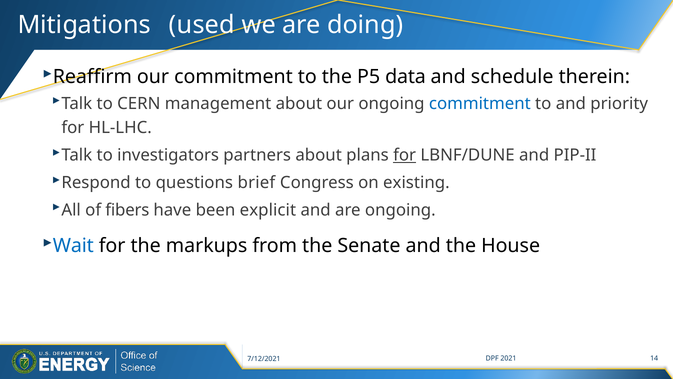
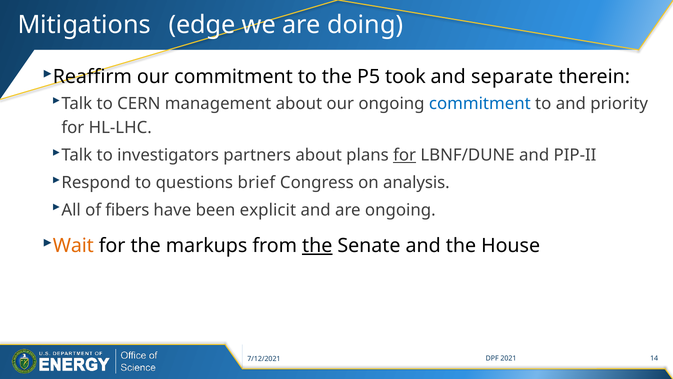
used: used -> edge
data: data -> took
schedule: schedule -> separate
existing: existing -> analysis
Wait colour: blue -> orange
the at (317, 246) underline: none -> present
